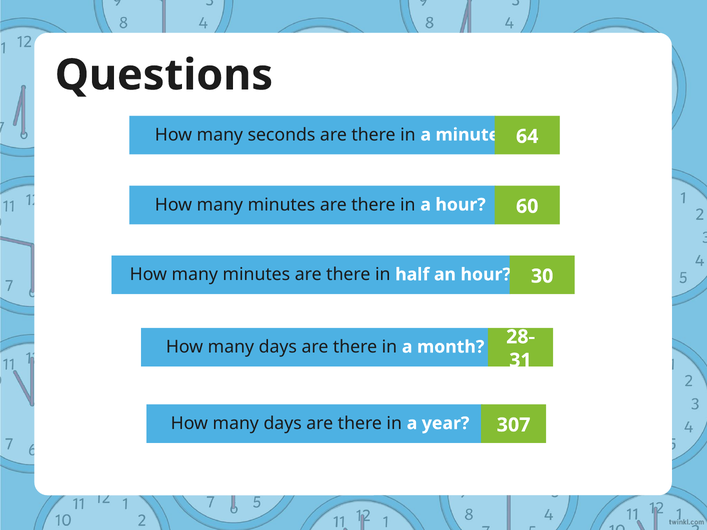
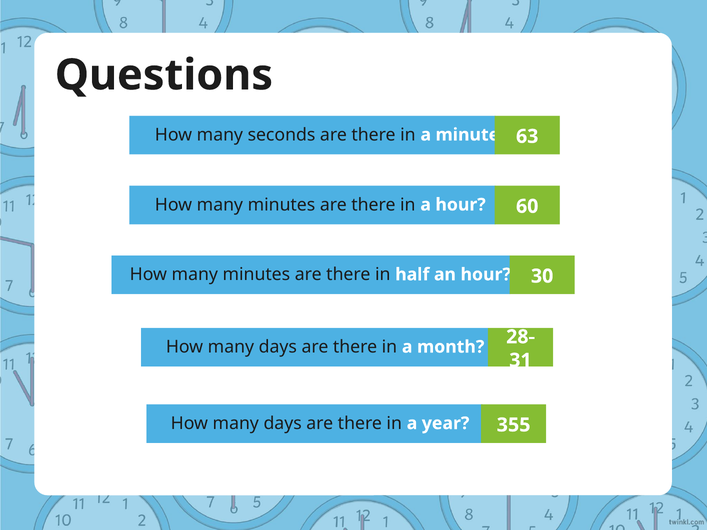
64: 64 -> 63
307: 307 -> 355
